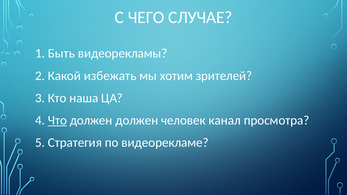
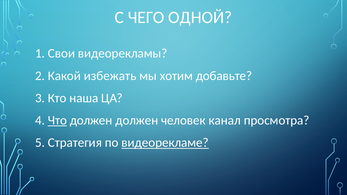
СЛУЧАЕ: СЛУЧАЕ -> ОДНОЙ
Быть: Быть -> Свои
зрителей: зрителей -> добавьте
видеорекламе underline: none -> present
